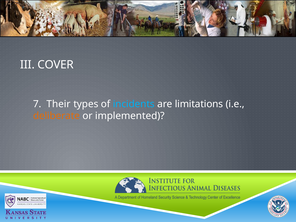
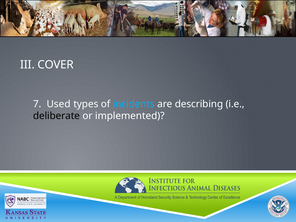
Their: Their -> Used
limitations: limitations -> describing
deliberate colour: orange -> black
